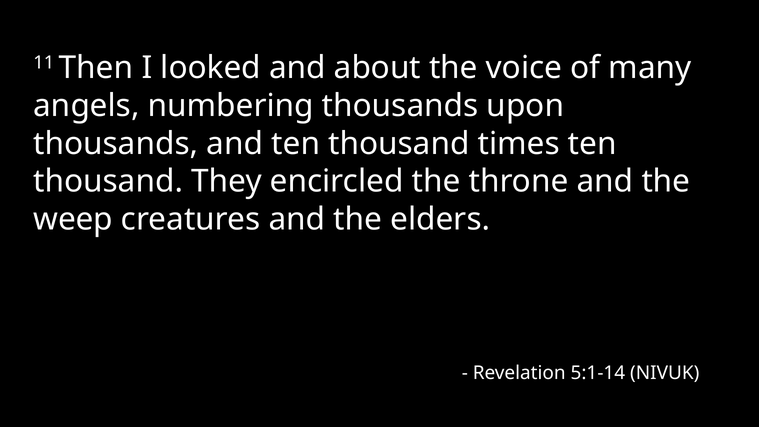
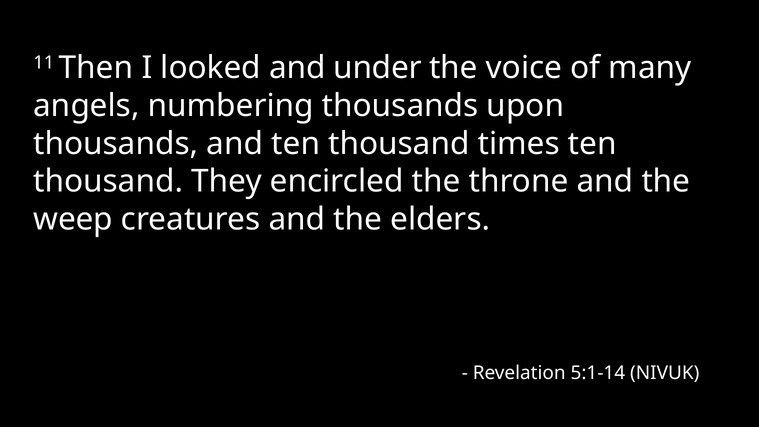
about: about -> under
